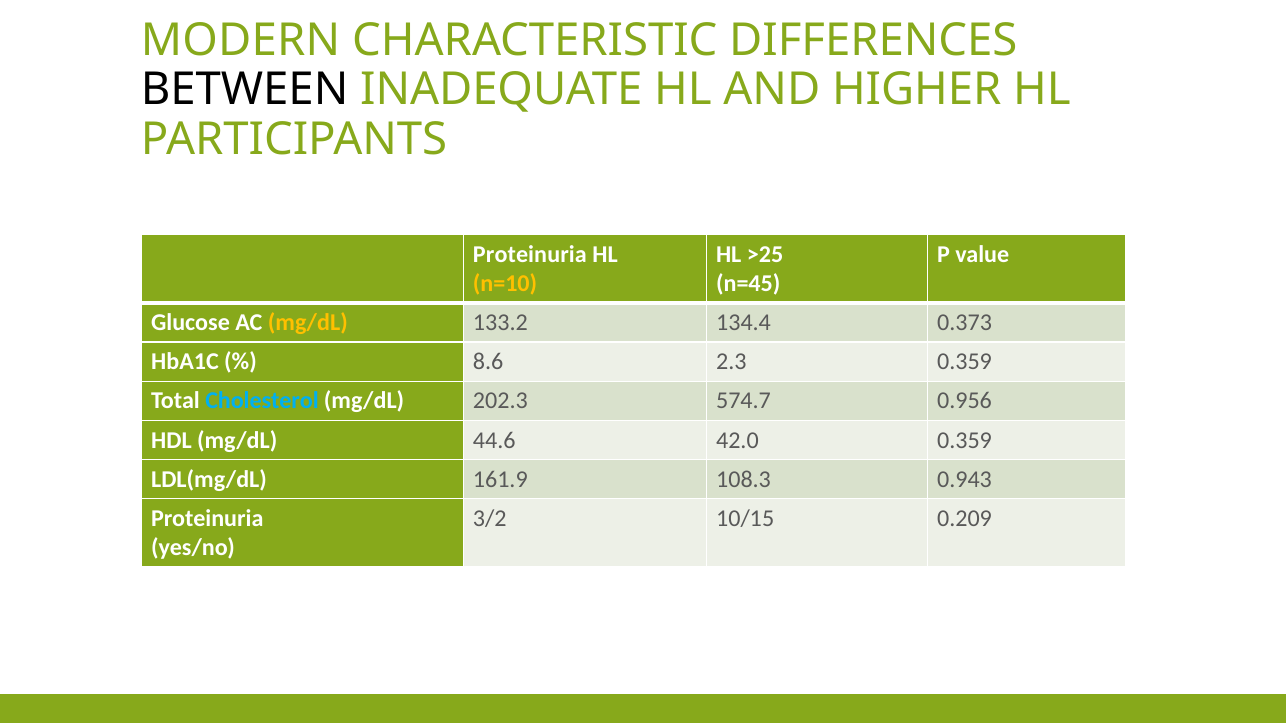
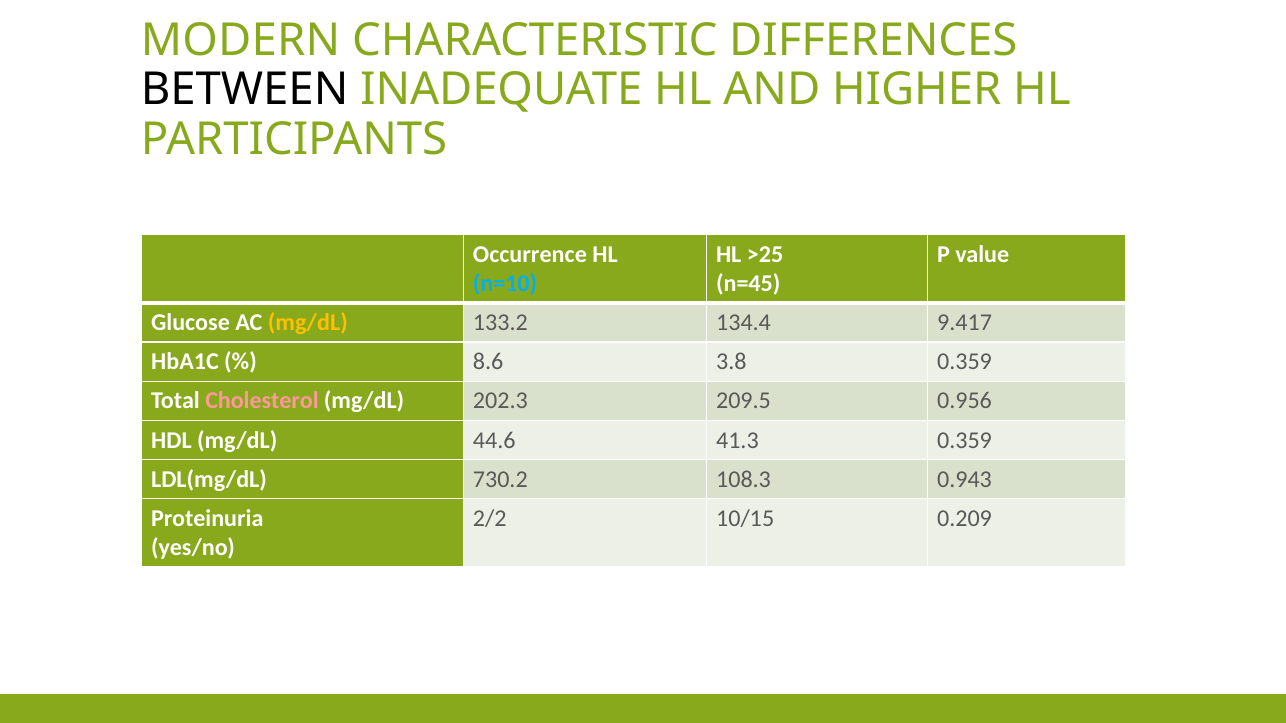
Proteinuria at (530, 254): Proteinuria -> Occurrence
n=10 colour: yellow -> light blue
0.373: 0.373 -> 9.417
2.3: 2.3 -> 3.8
Cholesterol colour: light blue -> pink
574.7: 574.7 -> 209.5
42.0: 42.0 -> 41.3
161.9: 161.9 -> 730.2
3/2: 3/2 -> 2/2
